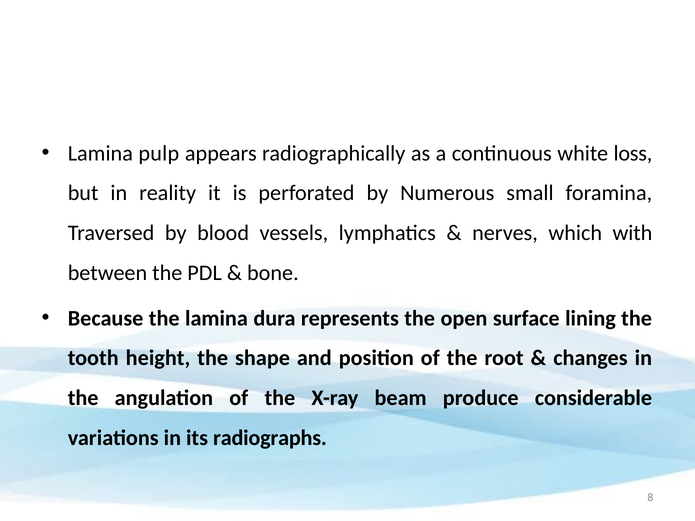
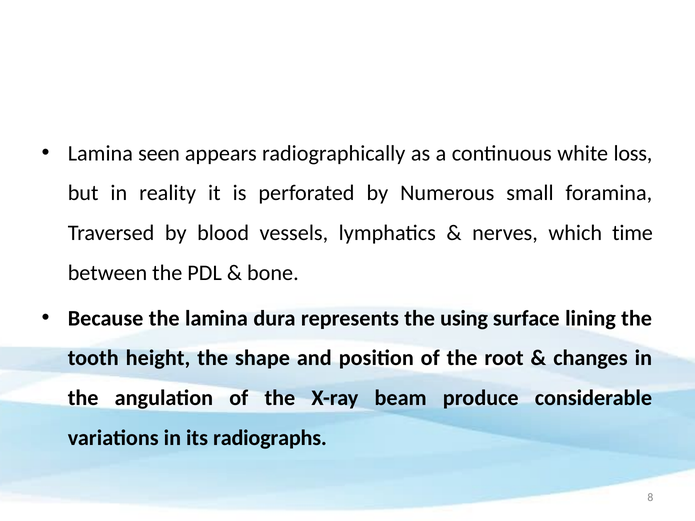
pulp: pulp -> seen
with: with -> time
open: open -> using
